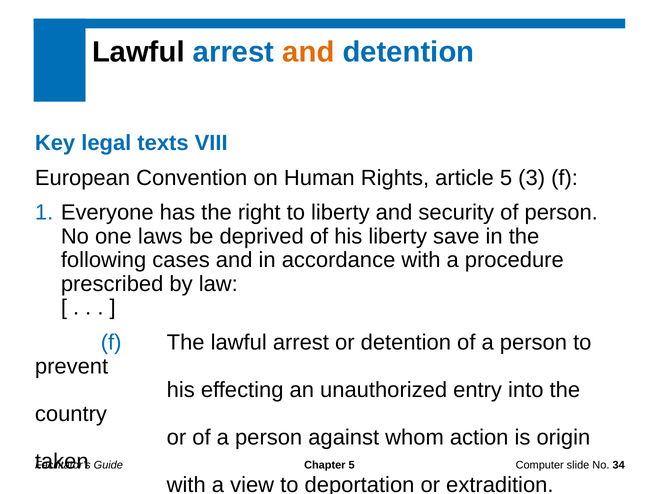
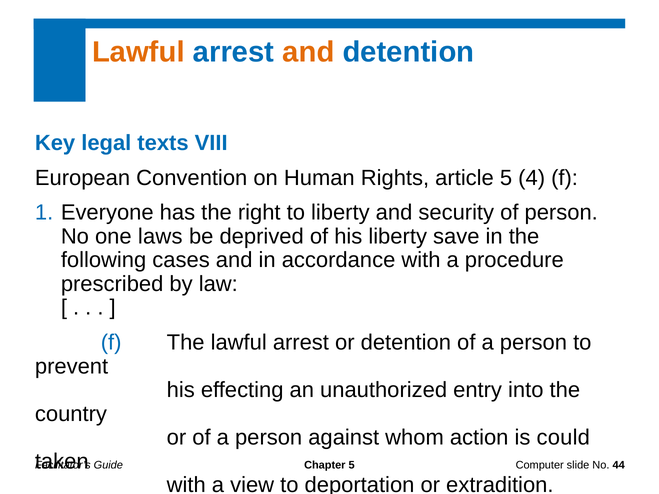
Lawful at (138, 52) colour: black -> orange
3: 3 -> 4
origin: origin -> could
34: 34 -> 44
